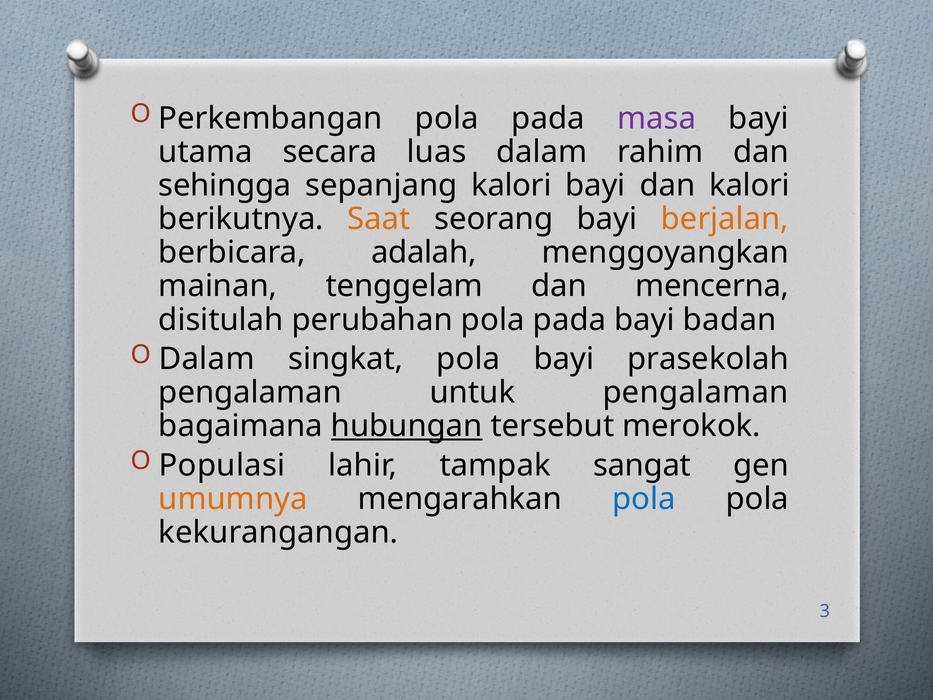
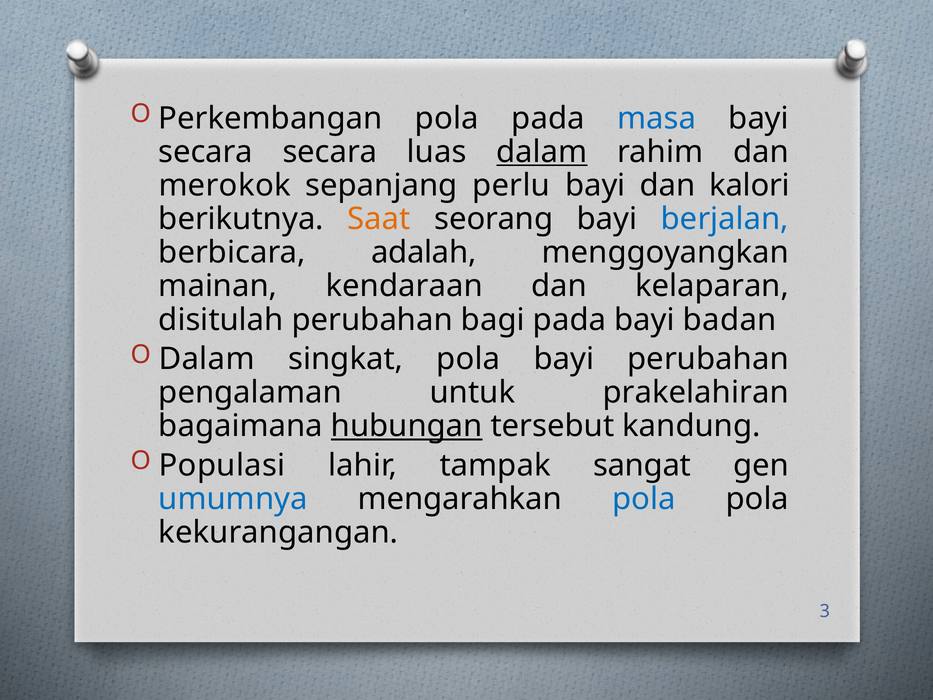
masa colour: purple -> blue
utama at (206, 152): utama -> secara
dalam at (542, 152) underline: none -> present
sehingga: sehingga -> merokok
sepanjang kalori: kalori -> perlu
berjalan colour: orange -> blue
tenggelam: tenggelam -> kendaraan
mencerna: mencerna -> kelaparan
perubahan pola: pola -> bagi
bayi prasekolah: prasekolah -> perubahan
untuk pengalaman: pengalaman -> prakelahiran
merokok: merokok -> kandung
umumnya colour: orange -> blue
